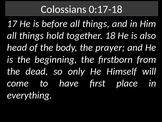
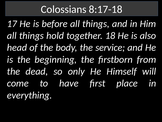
0:17-18: 0:17-18 -> 8:17-18
prayer: prayer -> service
